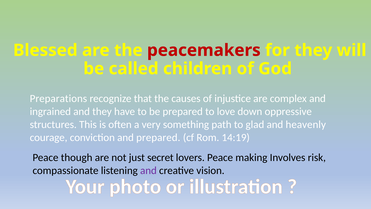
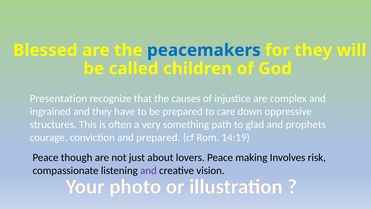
peacemakers colour: red -> blue
Preparations: Preparations -> Presentation
love: love -> care
heavenly: heavenly -> prophets
secret: secret -> about
